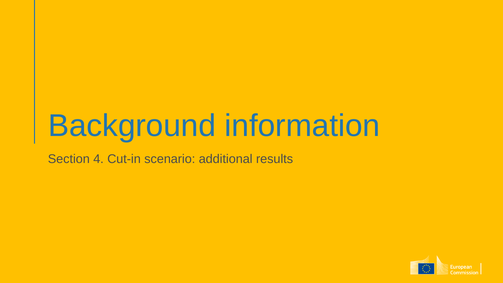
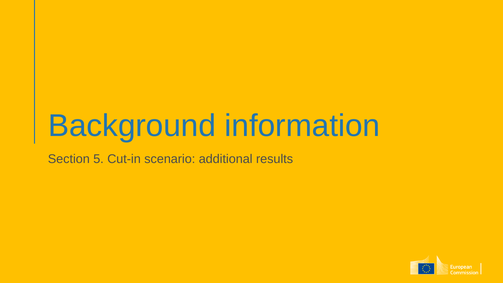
4: 4 -> 5
